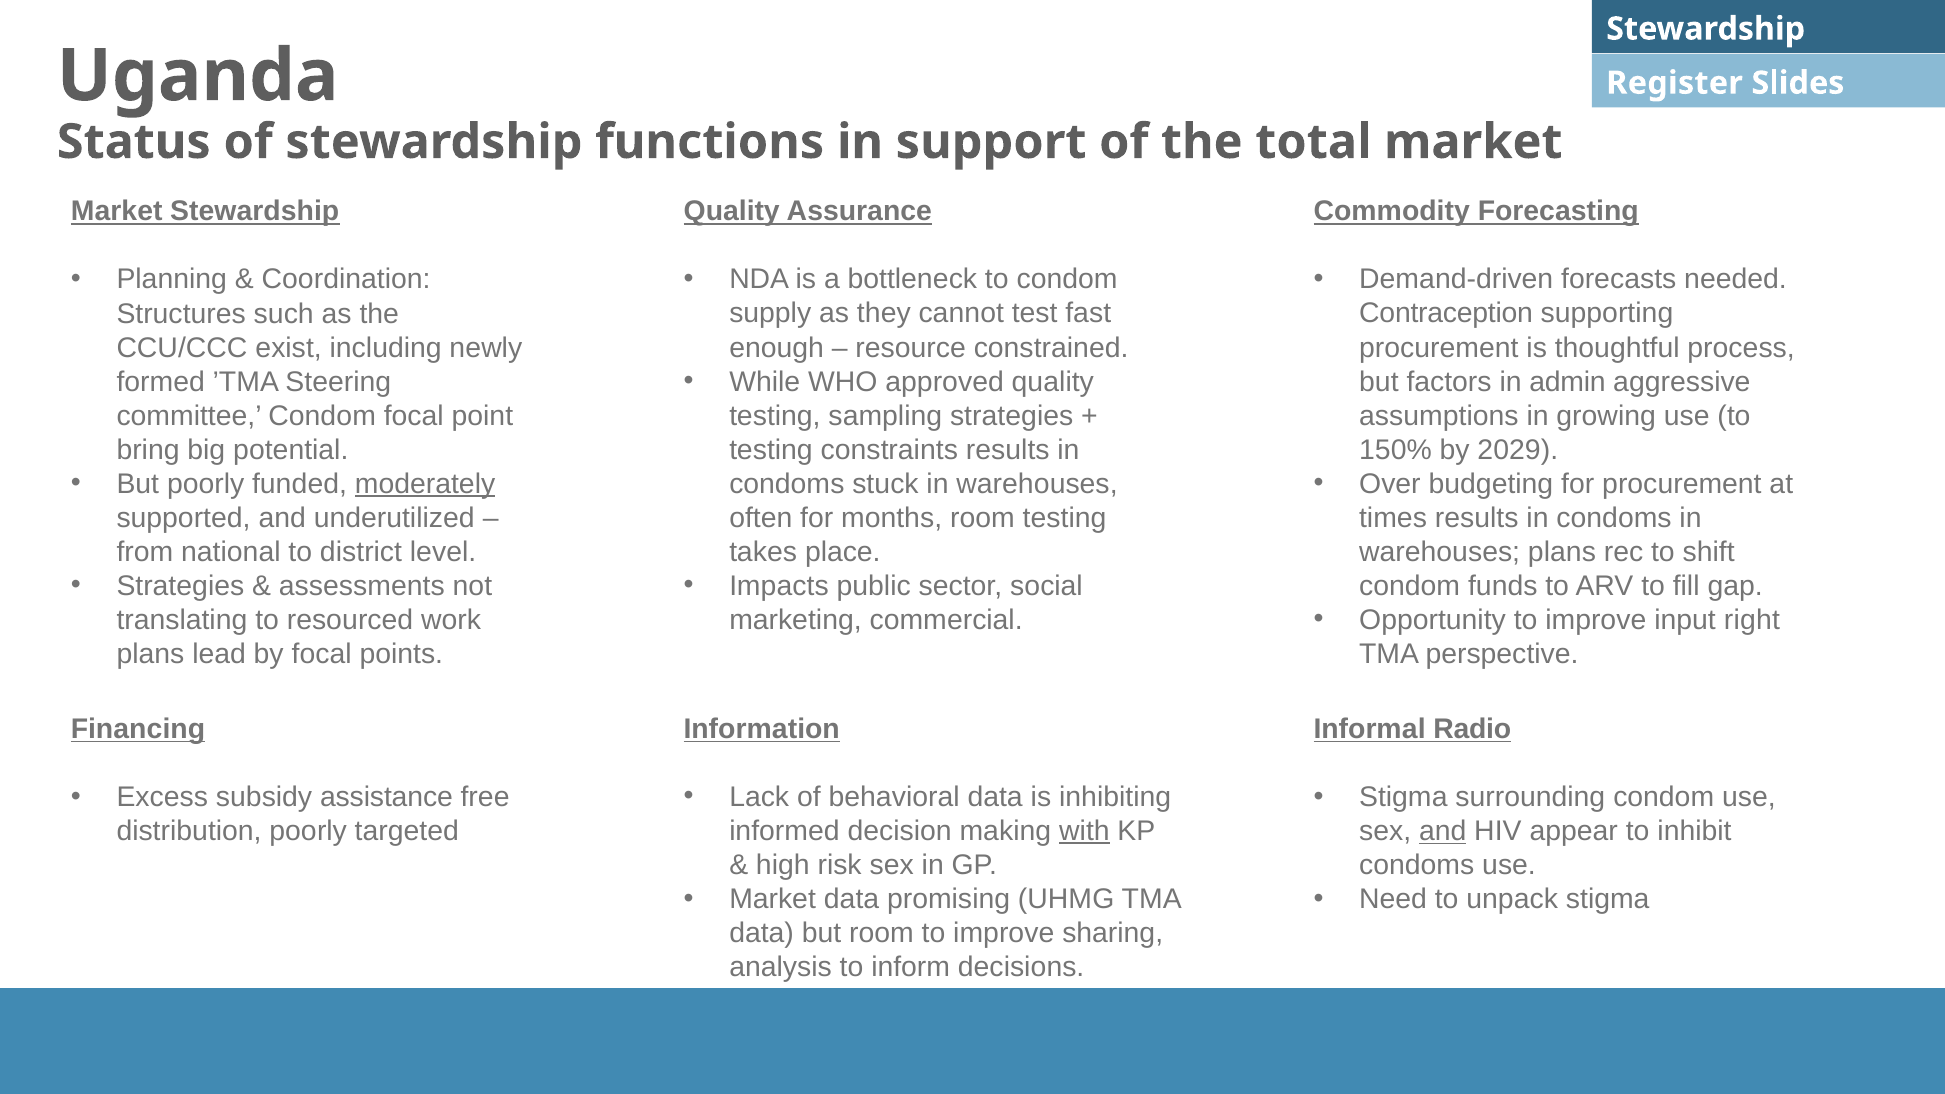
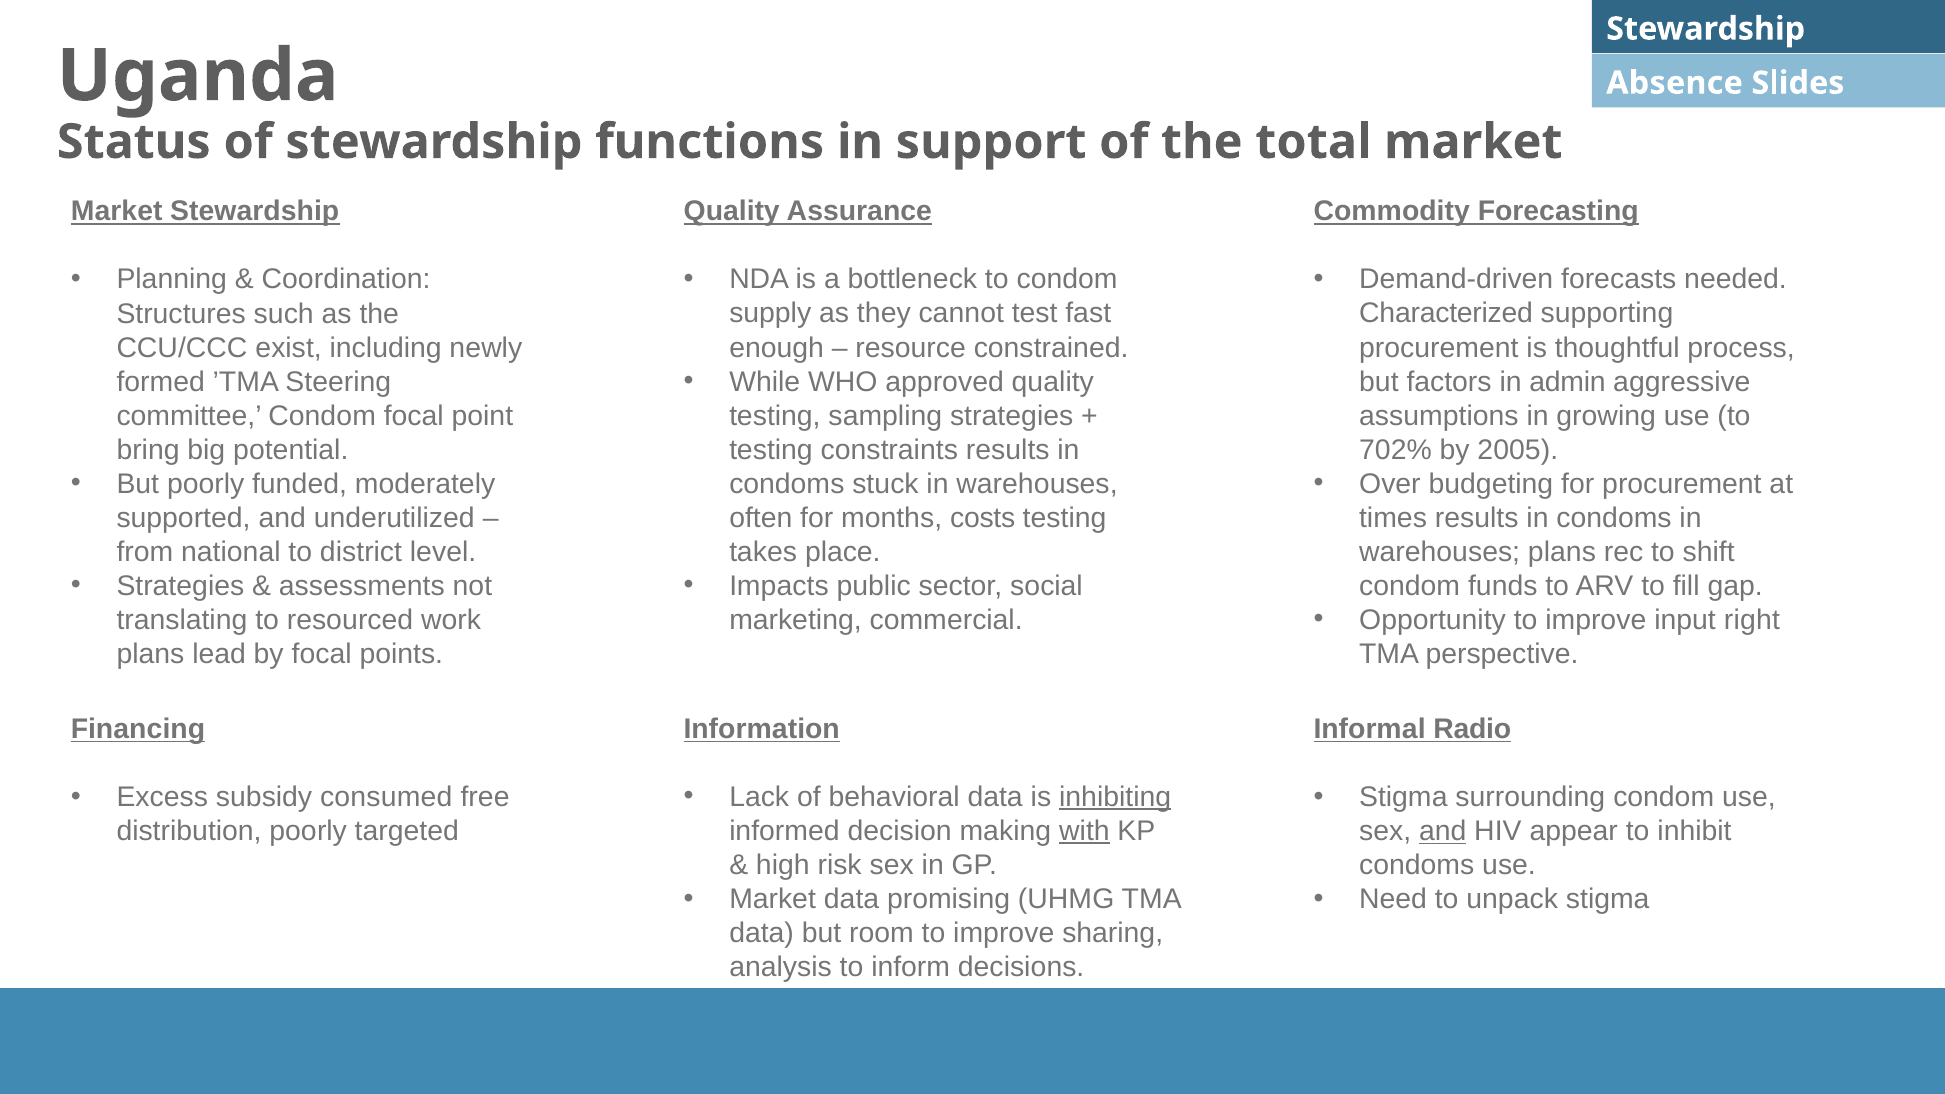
Register: Register -> Absence
Contraception: Contraception -> Characterized
150%: 150% -> 702%
2029: 2029 -> 2005
moderately underline: present -> none
months room: room -> costs
assistance: assistance -> consumed
inhibiting underline: none -> present
